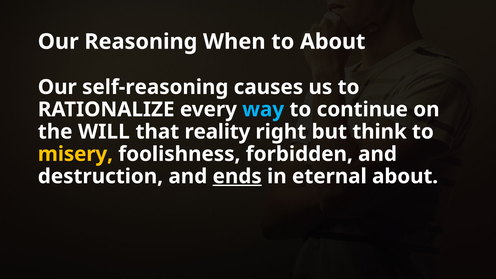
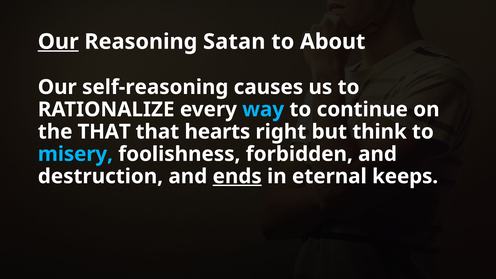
Our at (58, 42) underline: none -> present
When: When -> Satan
the WILL: WILL -> THAT
reality: reality -> hearts
misery colour: yellow -> light blue
eternal about: about -> keeps
